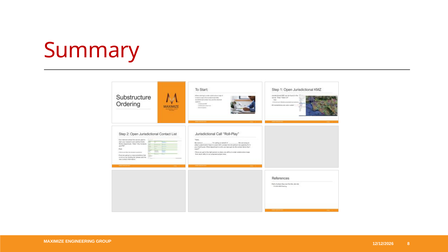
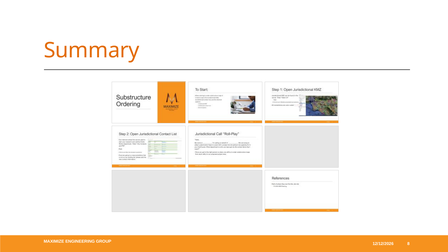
Summary colour: red -> orange
